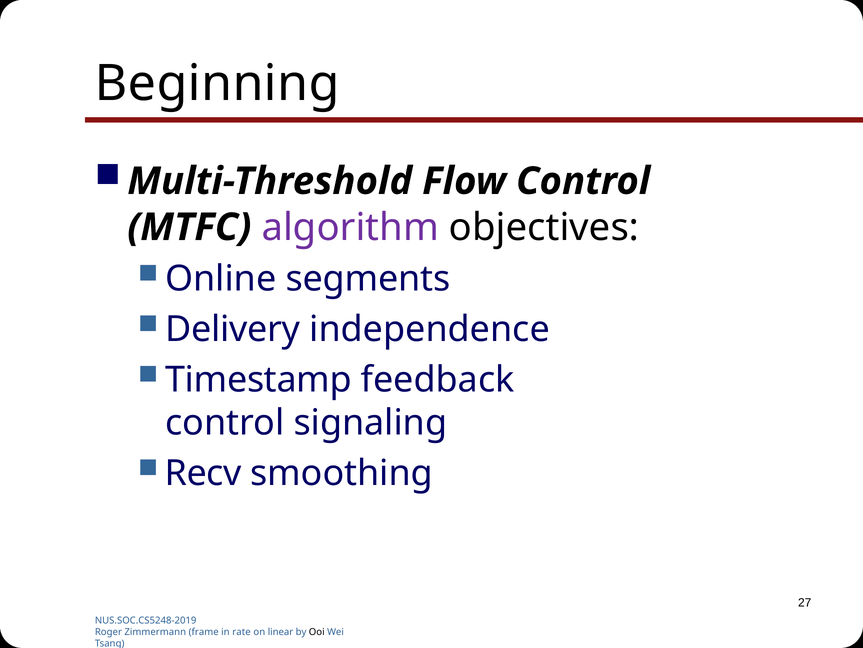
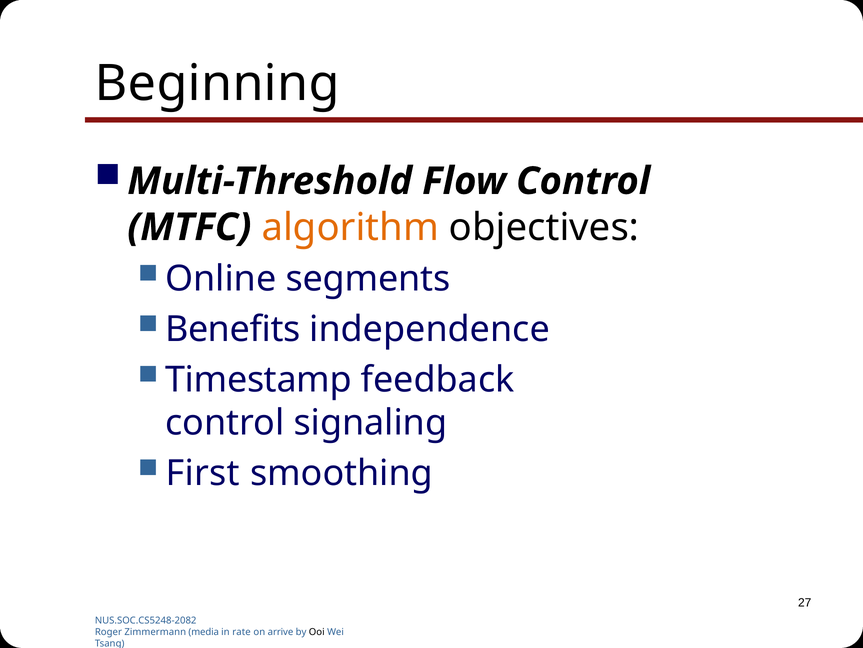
algorithm colour: purple -> orange
Delivery: Delivery -> Benefits
Recv: Recv -> First
NUS.SOC.CS5248-2019: NUS.SOC.CS5248-2019 -> NUS.SOC.CS5248-2082
frame: frame -> media
linear: linear -> arrive
